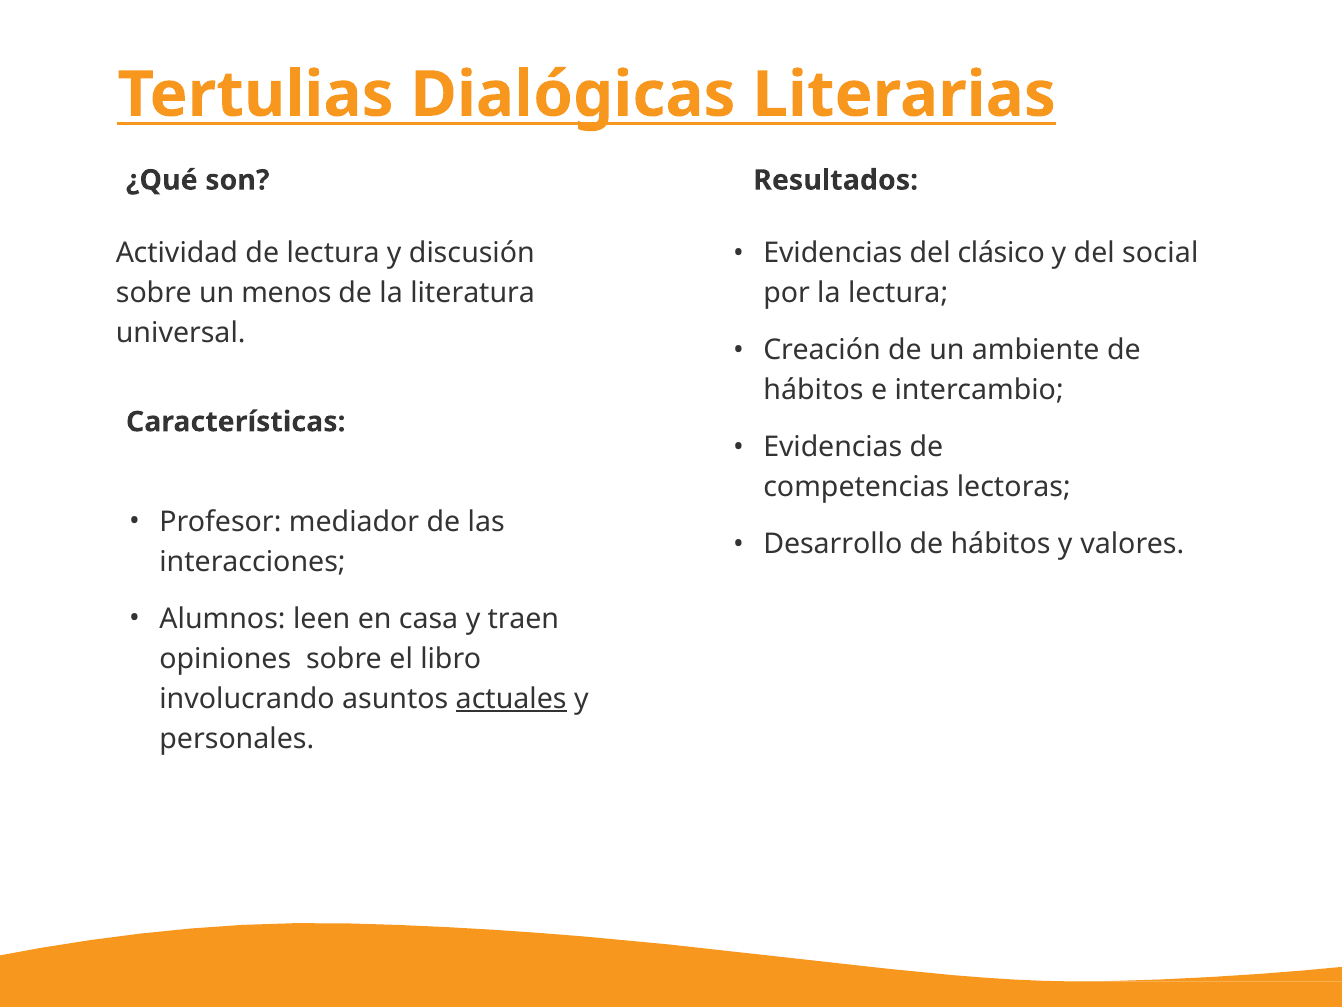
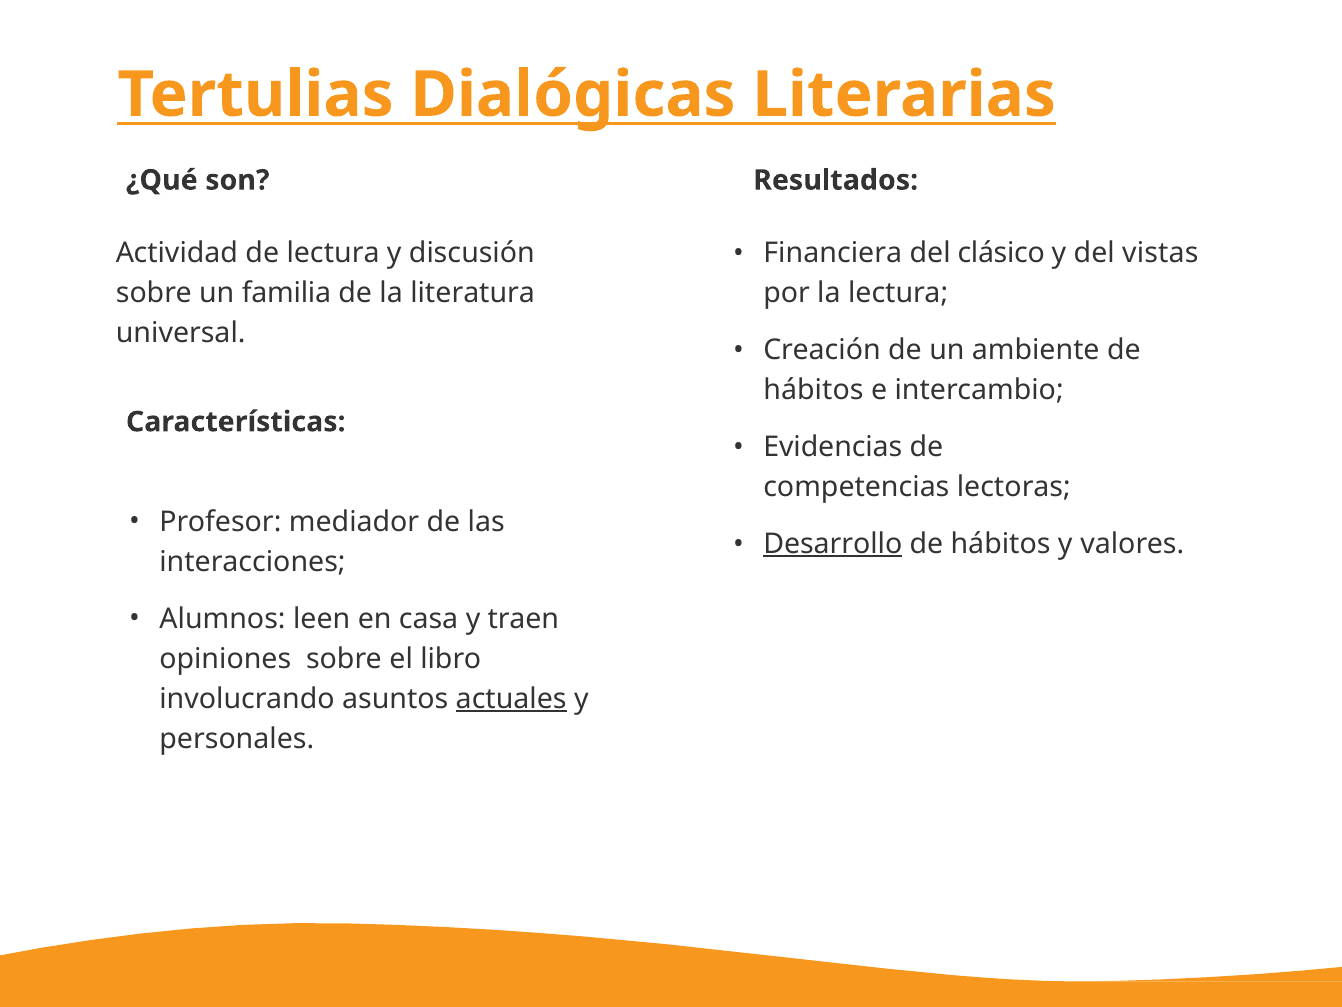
Evidencias at (833, 253): Evidencias -> Financiera
social: social -> vistas
menos: menos -> familia
Desarrollo underline: none -> present
